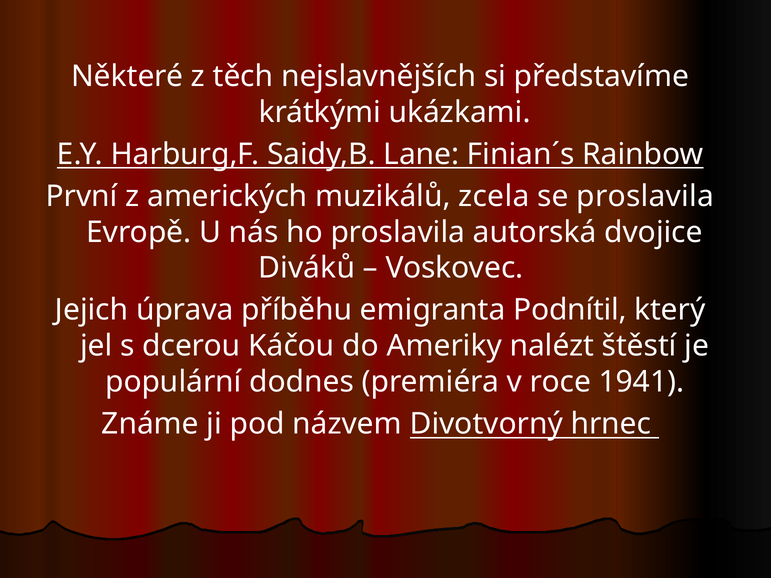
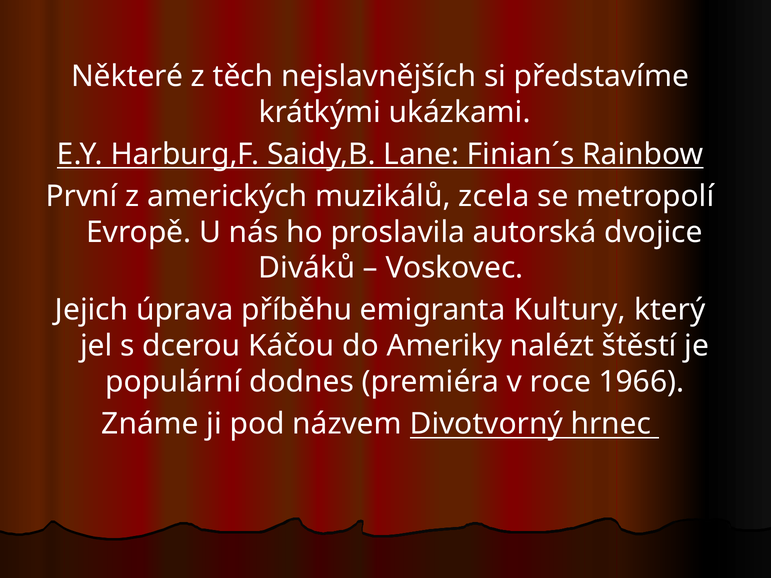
se proslavila: proslavila -> metropolí
Podnítil: Podnítil -> Kultury
1941: 1941 -> 1966
